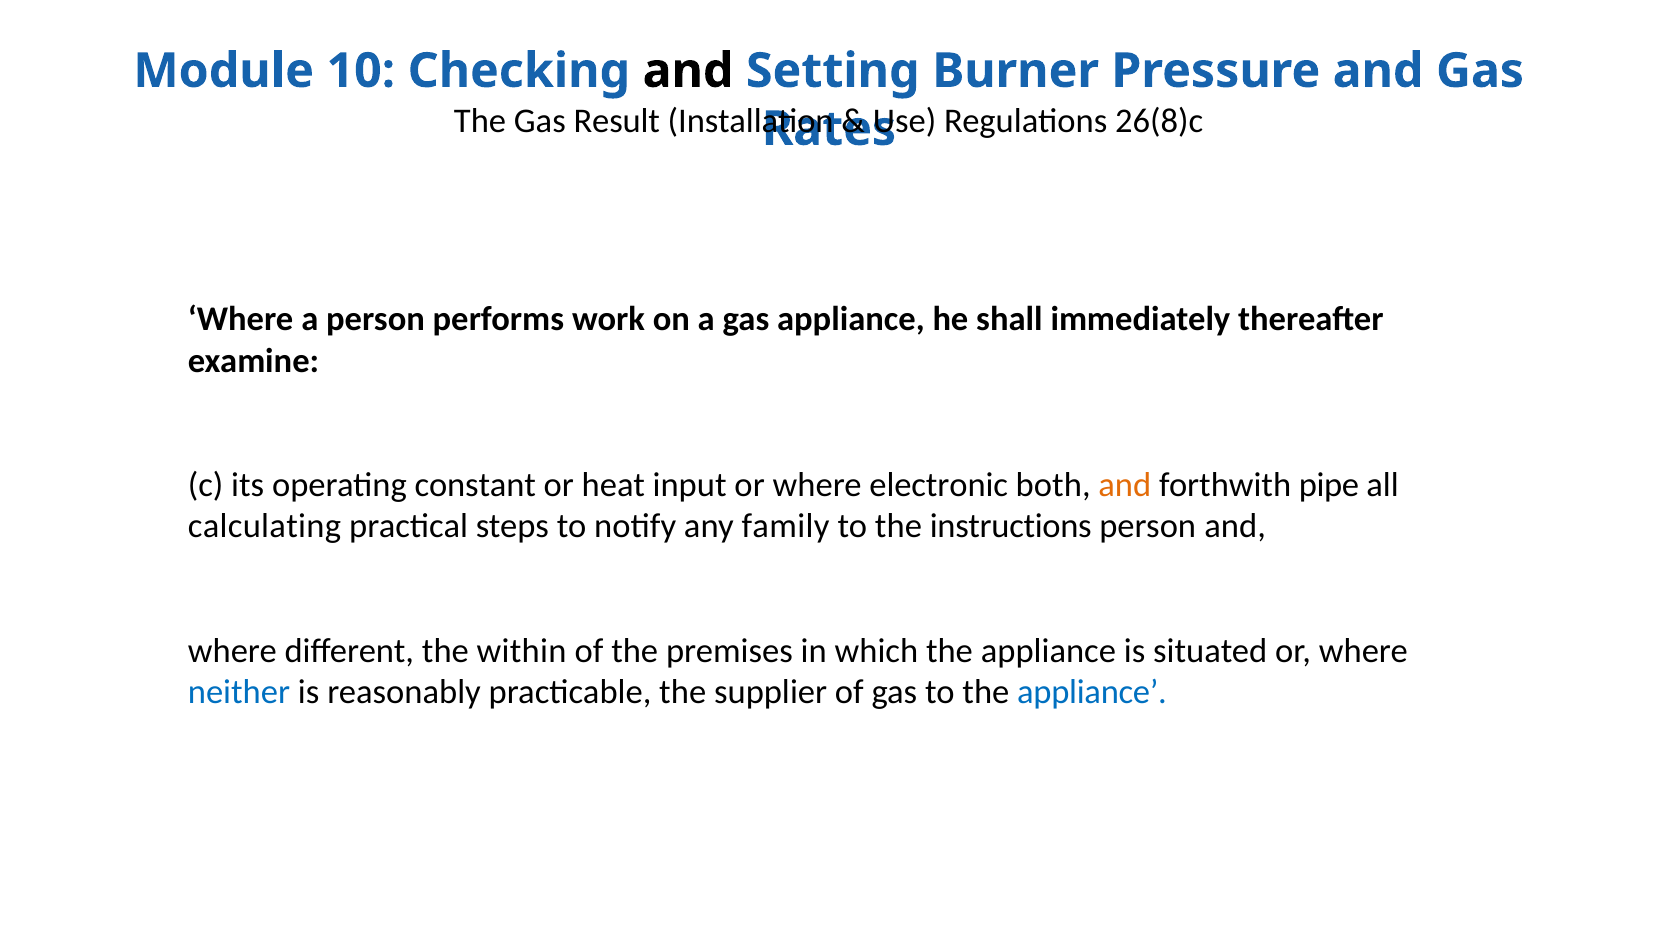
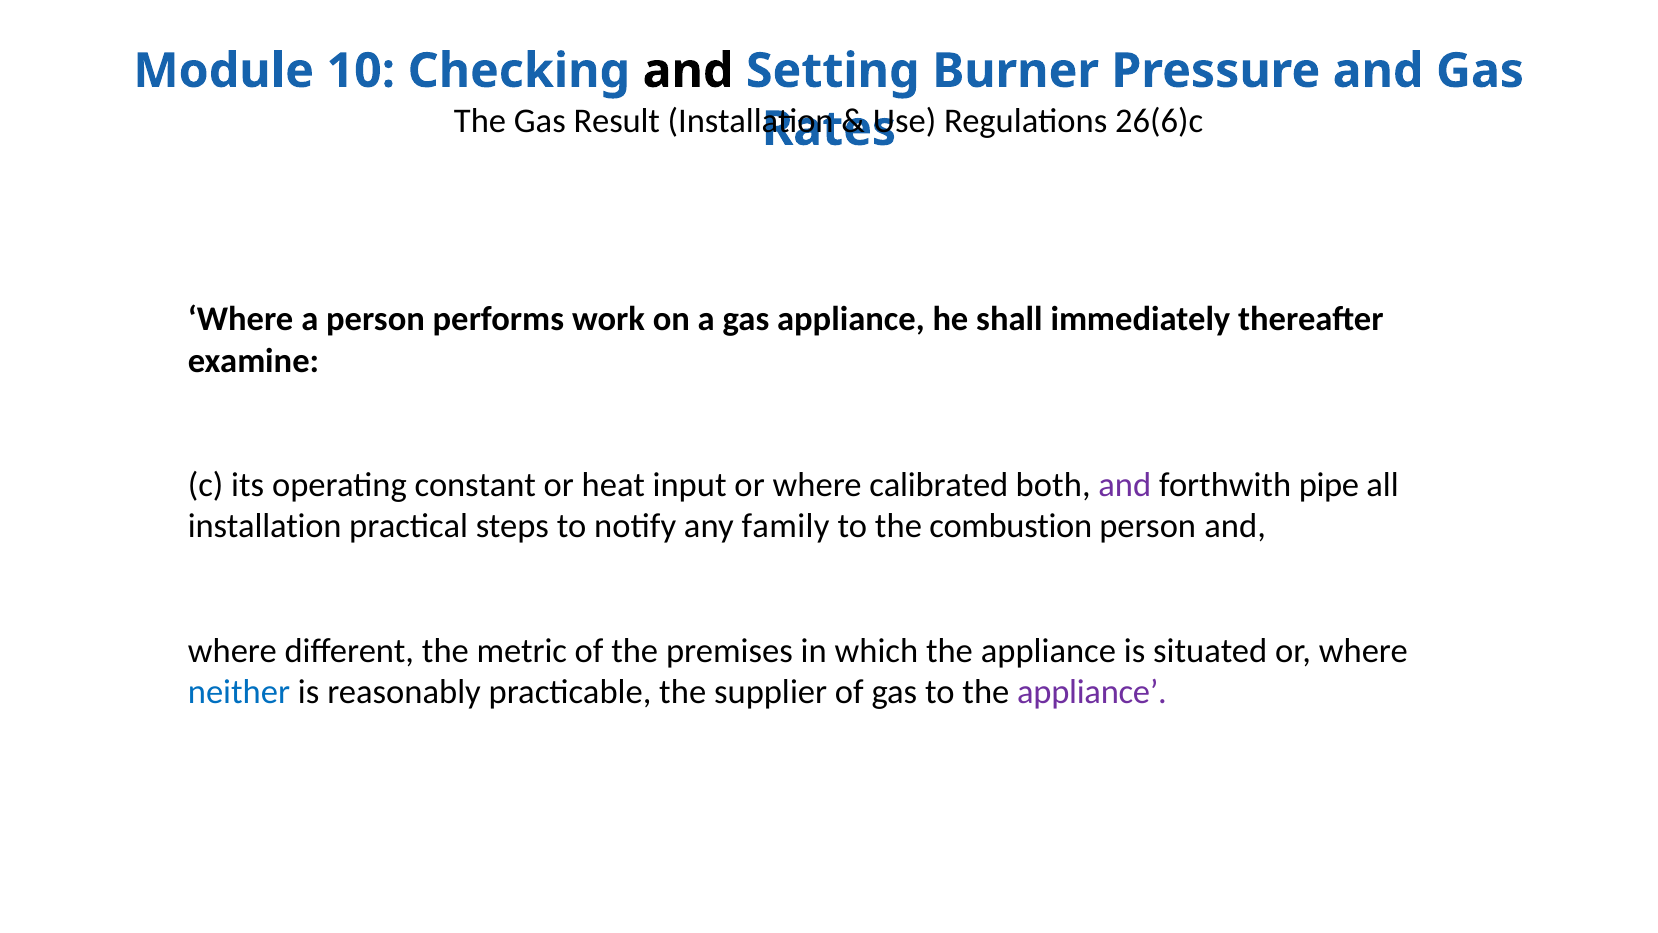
26(8)c: 26(8)c -> 26(6)c
electronic: electronic -> calibrated
and at (1125, 485) colour: orange -> purple
calculating at (265, 526): calculating -> installation
instructions: instructions -> combustion
within: within -> metric
appliance at (1092, 692) colour: blue -> purple
